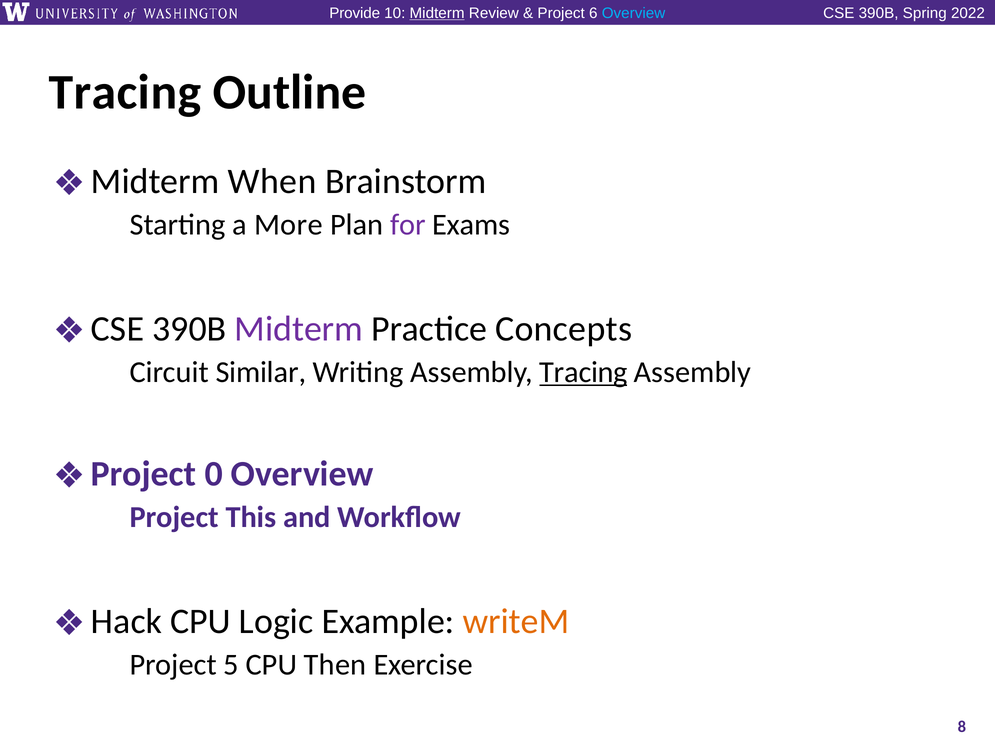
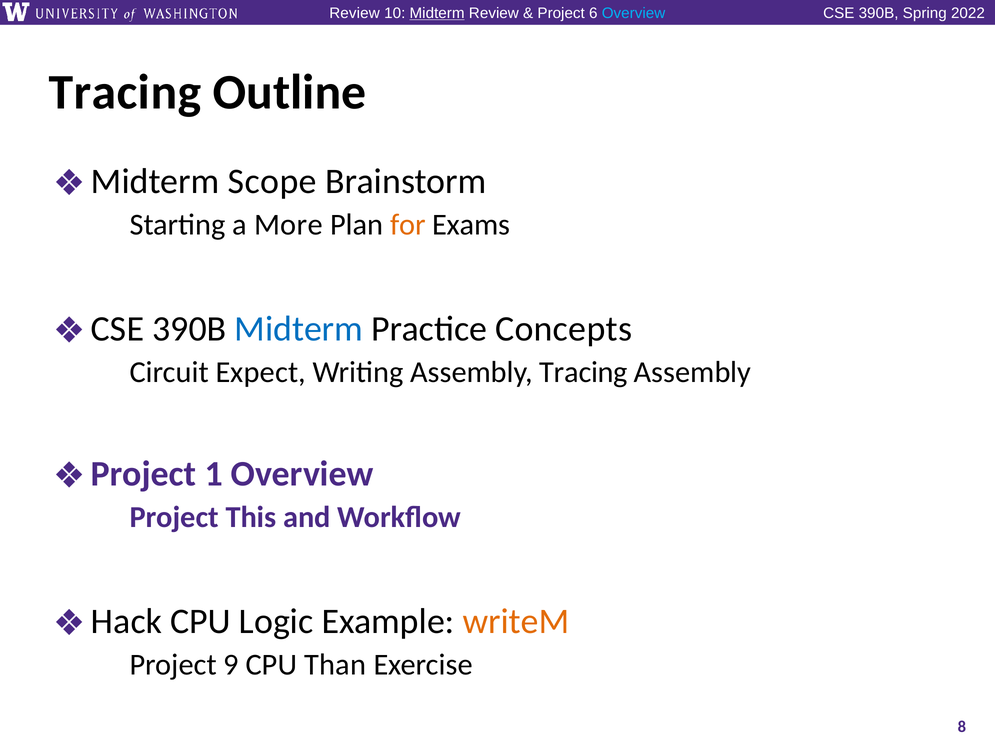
Provide at (355, 13): Provide -> Review
When: When -> Scope
for colour: purple -> orange
Midterm at (299, 329) colour: purple -> blue
Similar: Similar -> Expect
Tracing at (584, 372) underline: present -> none
0: 0 -> 1
5: 5 -> 9
Then: Then -> Than
